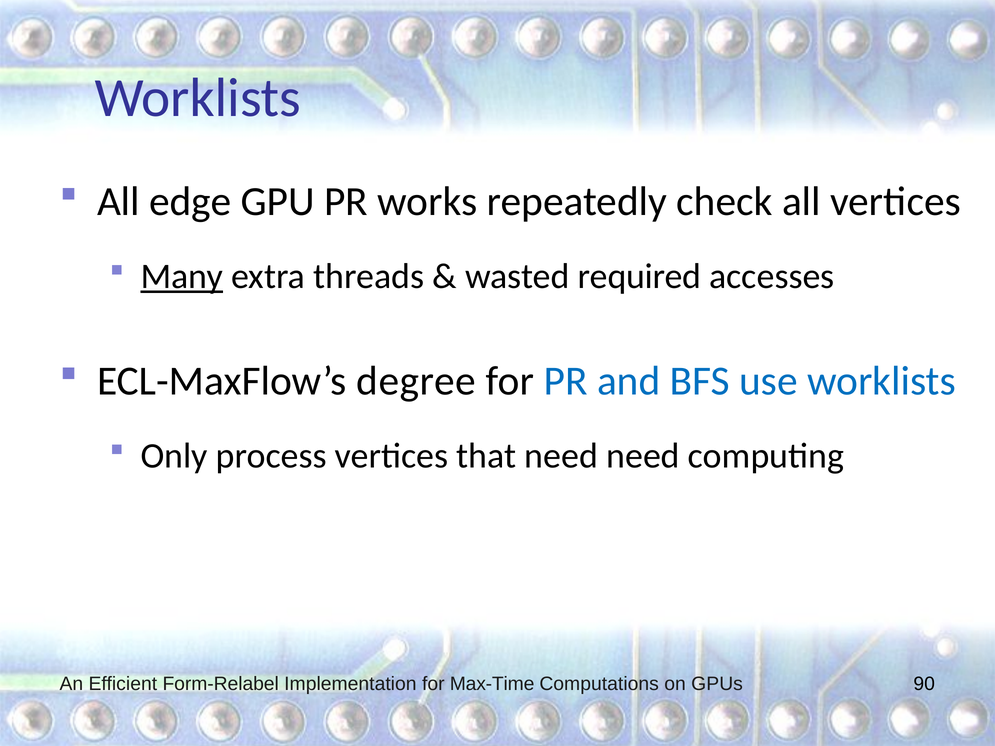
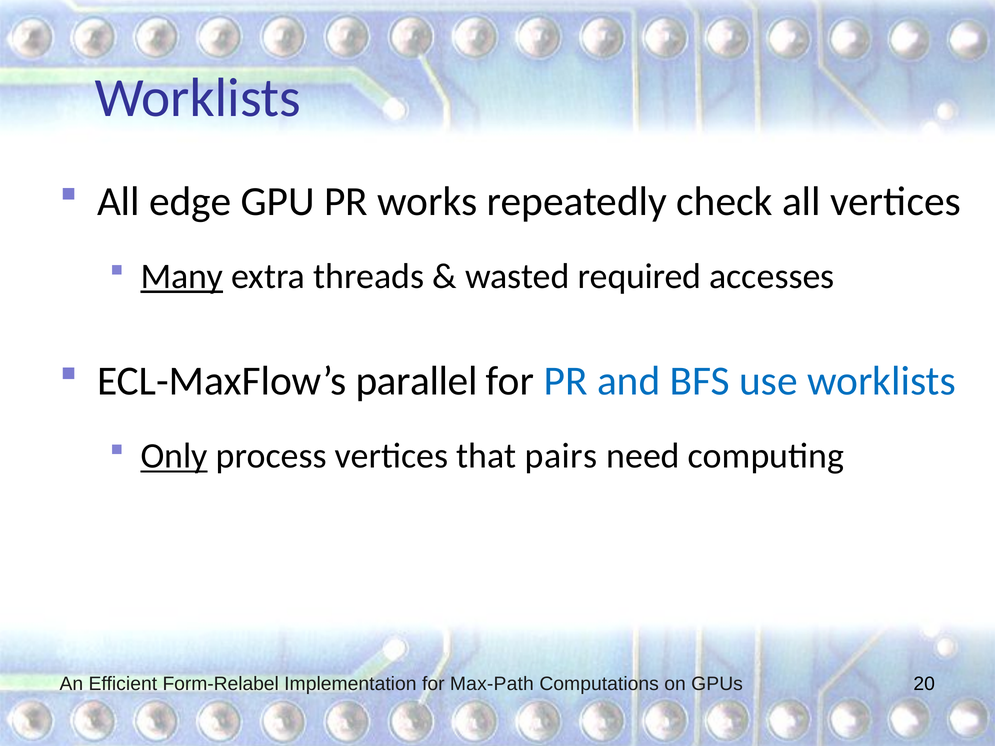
degree: degree -> parallel
Only underline: none -> present
that need: need -> pairs
Max-Time: Max-Time -> Max-Path
90: 90 -> 20
